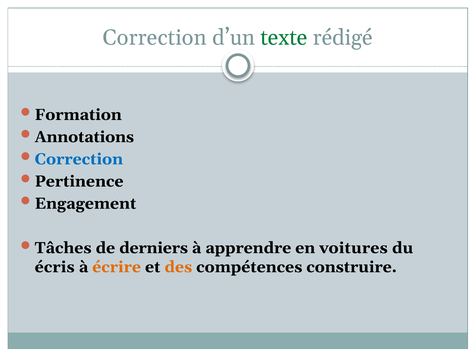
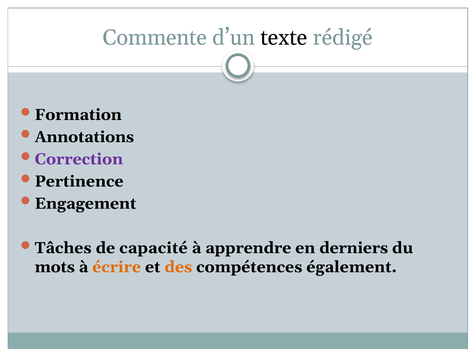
Correction at (155, 37): Correction -> Commente
texte colour: green -> black
Correction at (79, 159) colour: blue -> purple
derniers: derniers -> capacité
voitures: voitures -> derniers
écris: écris -> mots
construire: construire -> également
